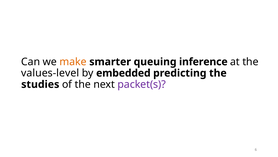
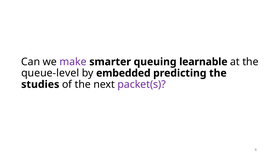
make colour: orange -> purple
inference: inference -> learnable
values-level: values-level -> queue-level
